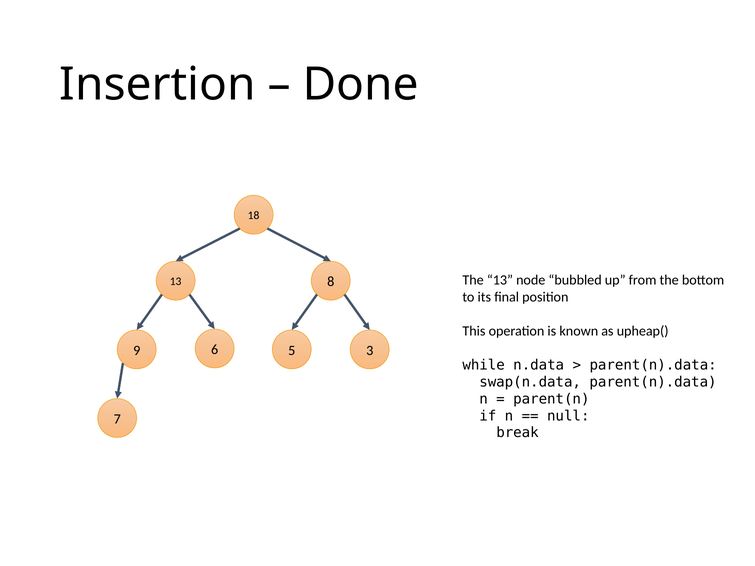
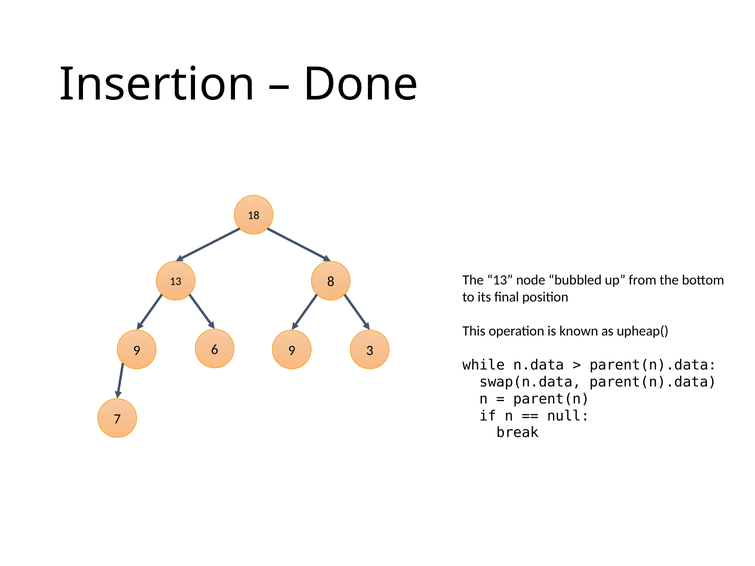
9 5: 5 -> 9
